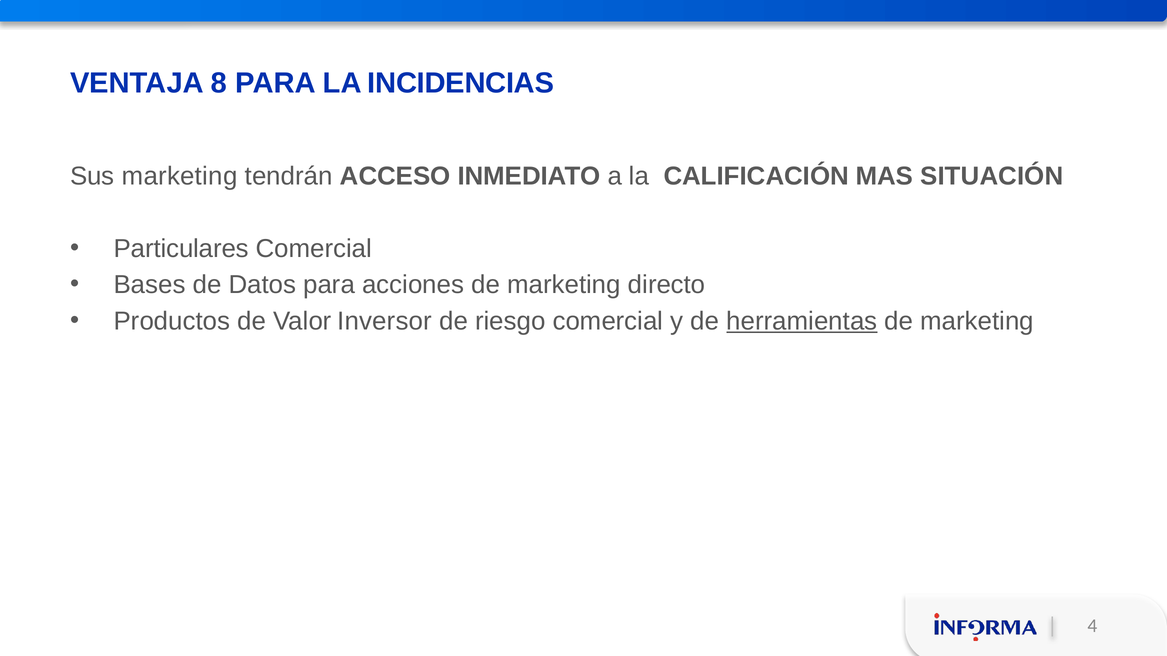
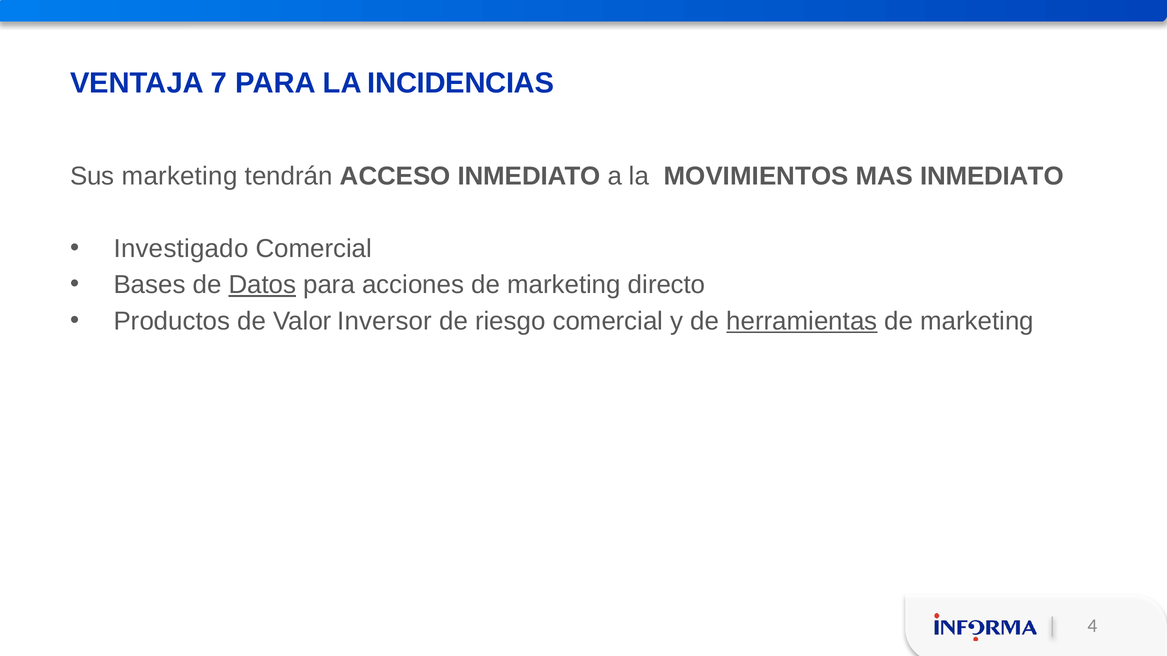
8: 8 -> 7
CALIFICACIÓN: CALIFICACIÓN -> MOVIMIENTOS
MAS SITUACIÓN: SITUACIÓN -> INMEDIATO
Particulares: Particulares -> Investigado
Datos underline: none -> present
